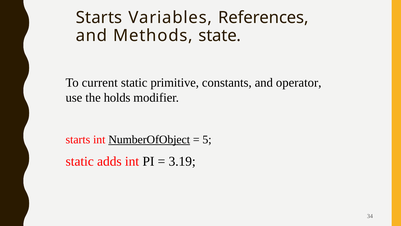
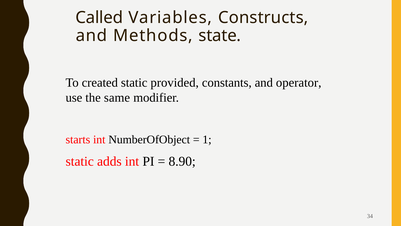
Starts at (99, 18): Starts -> Called
References: References -> Constructs
current: current -> created
primitive: primitive -> provided
holds: holds -> same
NumberOfObject underline: present -> none
5: 5 -> 1
3.19: 3.19 -> 8.90
